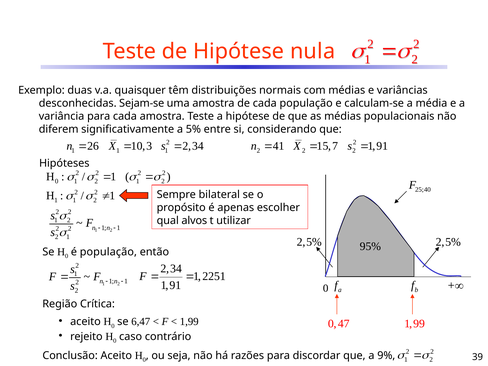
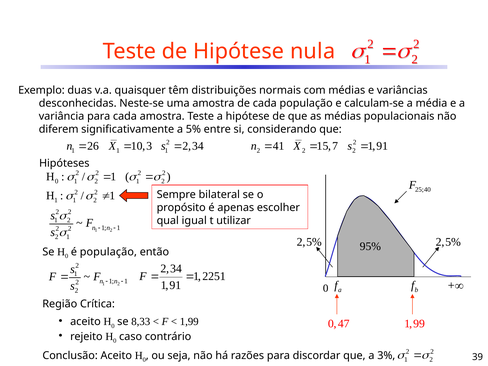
Sejam-se: Sejam-se -> Neste-se
alvos: alvos -> igual
6,47: 6,47 -> 8,33
9%: 9% -> 3%
